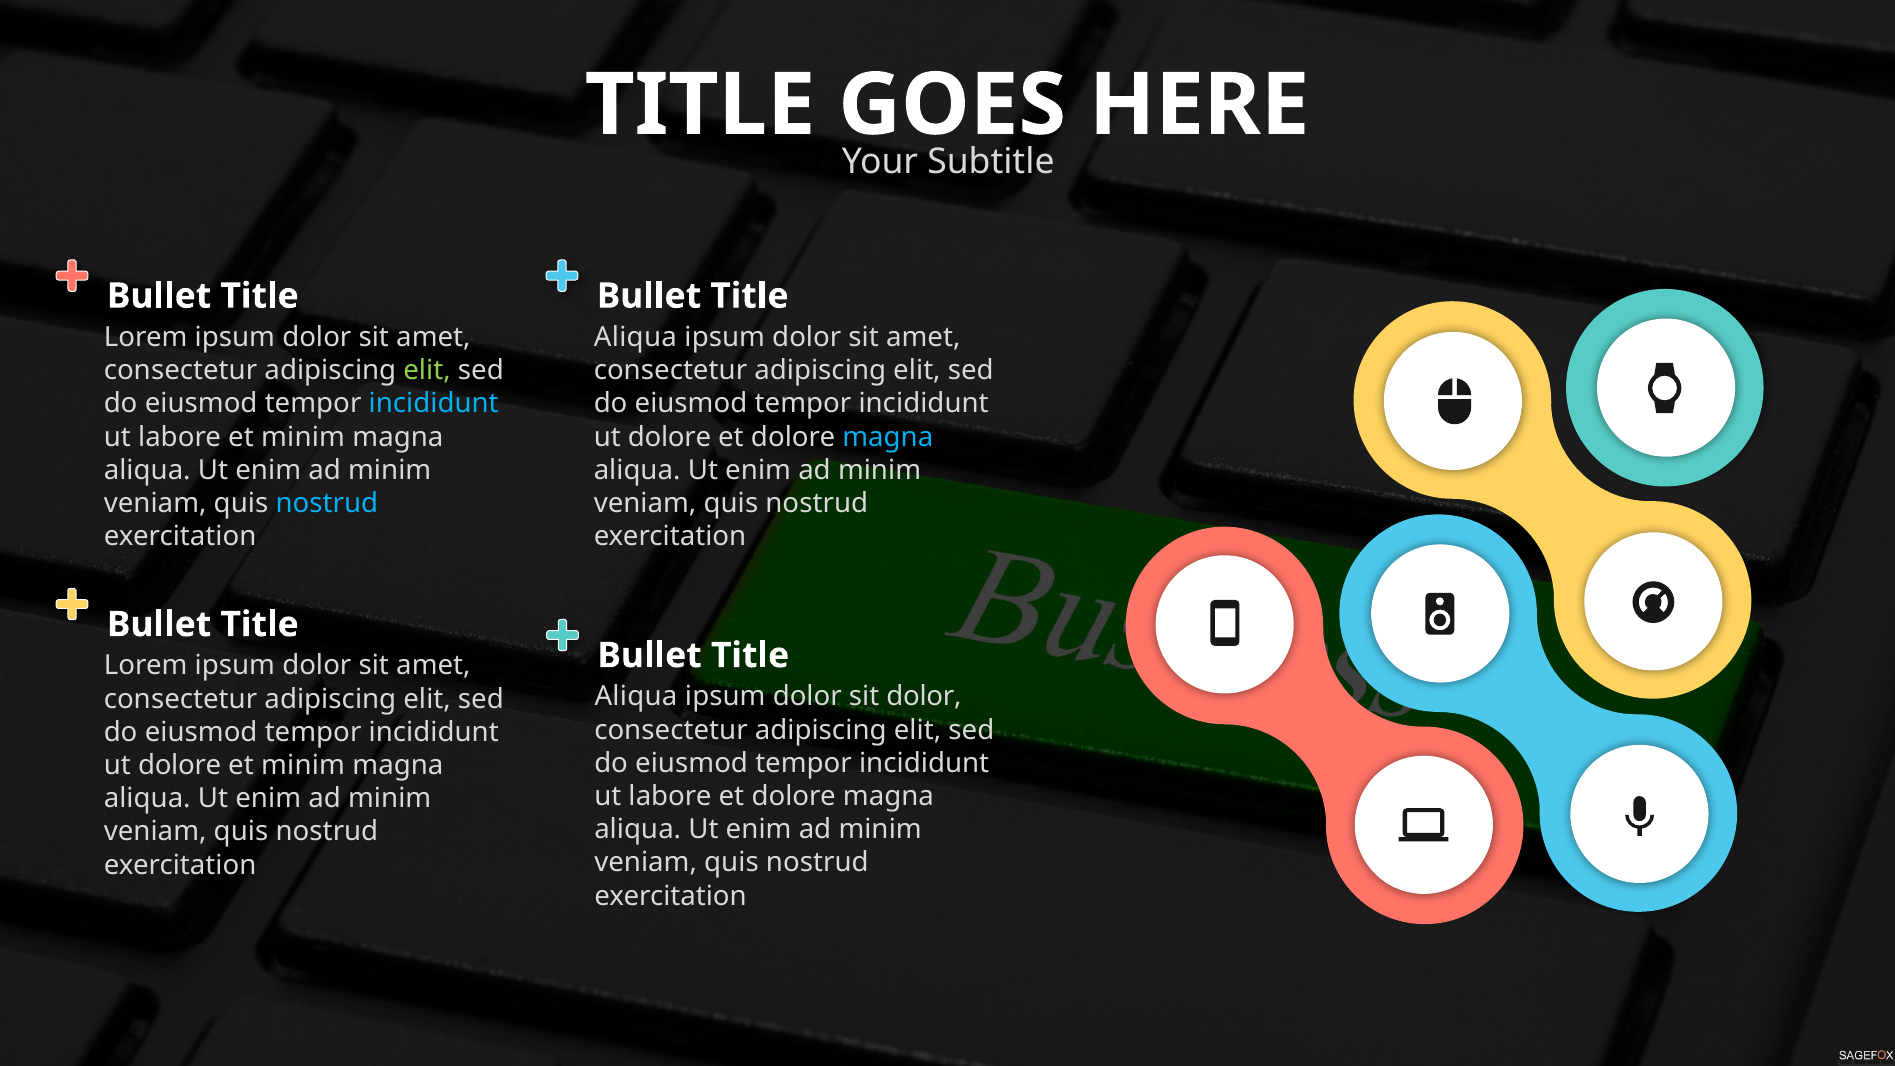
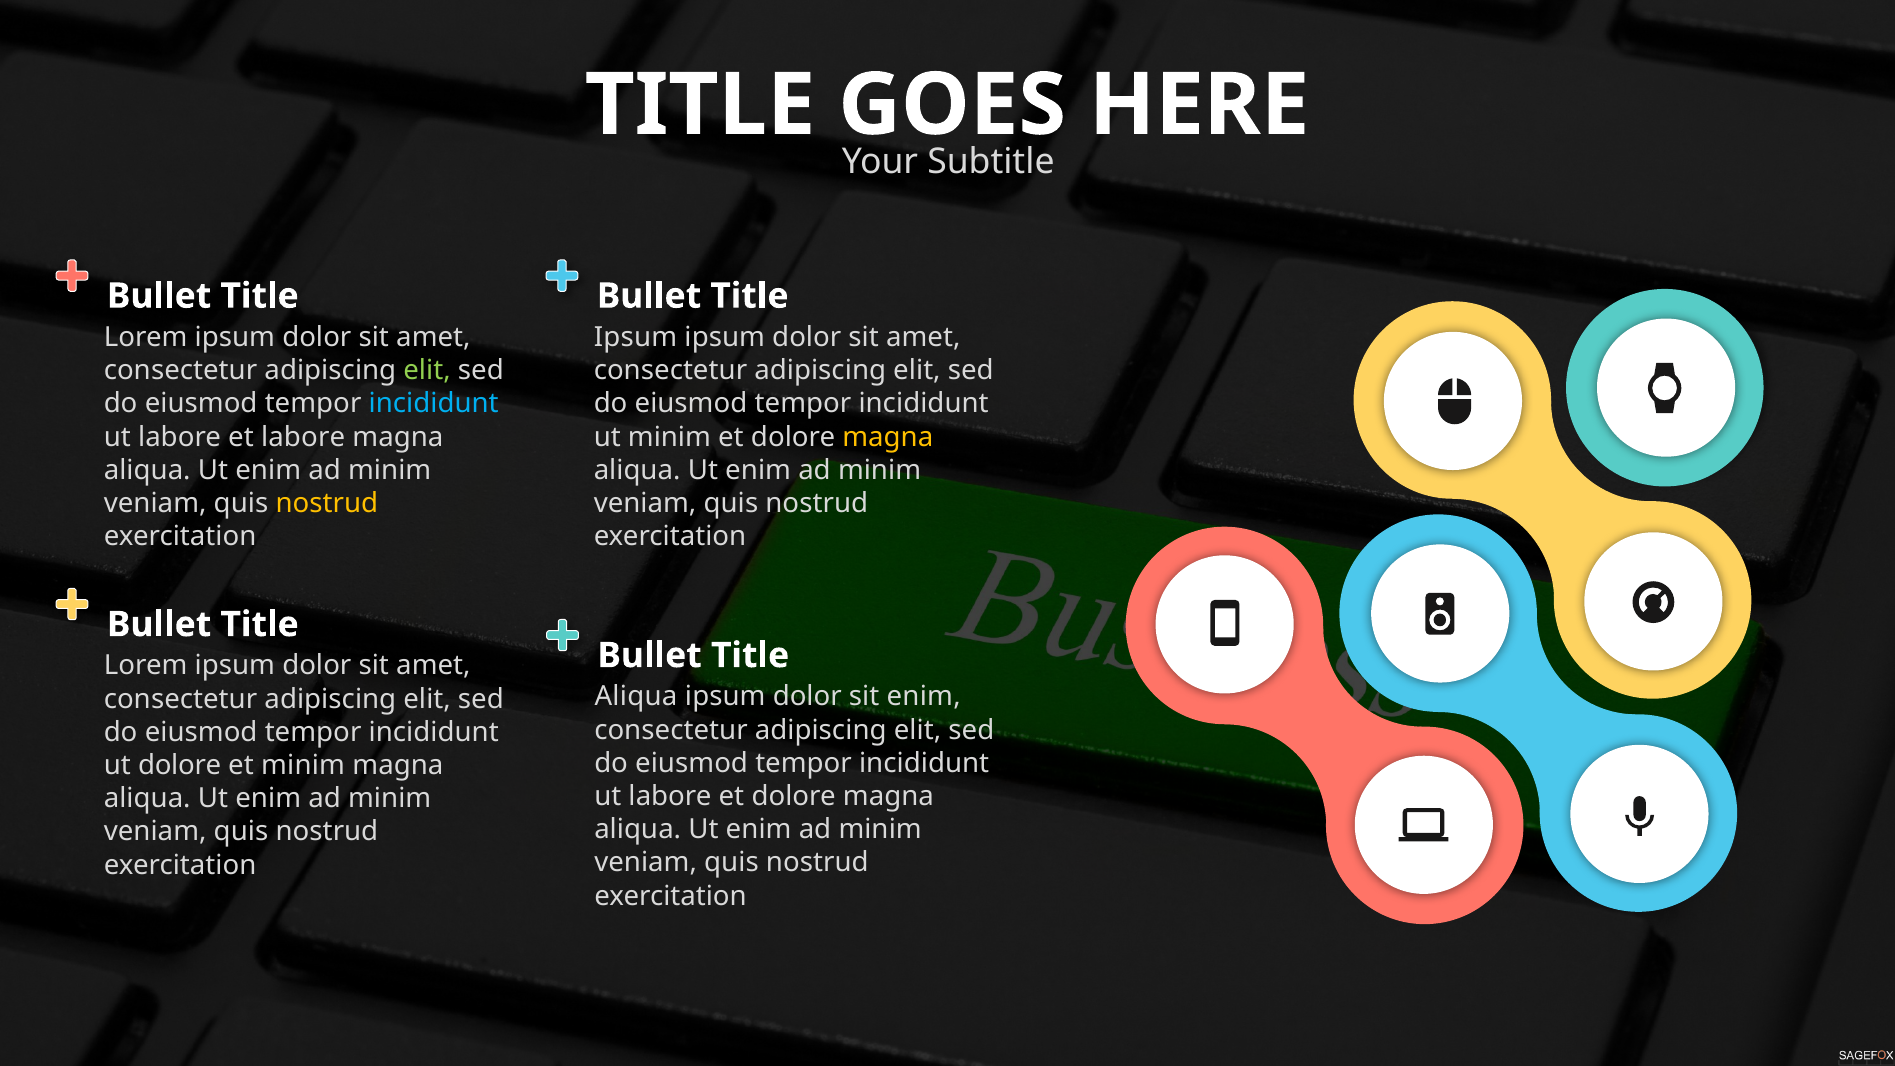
Aliqua at (635, 337): Aliqua -> Ipsum
labore et minim: minim -> labore
dolore at (670, 437): dolore -> minim
magna at (888, 437) colour: light blue -> yellow
nostrud at (327, 503) colour: light blue -> yellow
sit dolor: dolor -> enim
